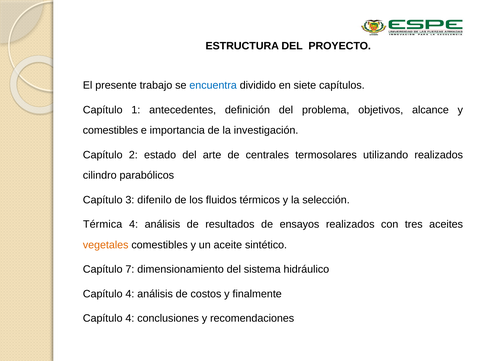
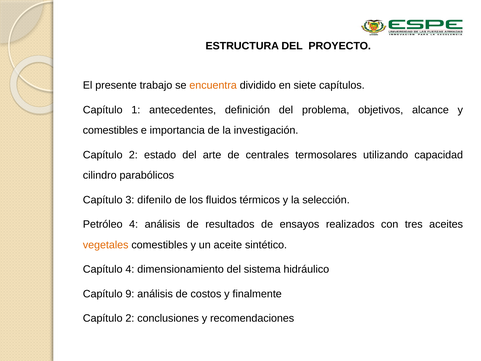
encuentra colour: blue -> orange
utilizando realizados: realizados -> capacidad
Térmica: Térmica -> Petróleo
Capítulo 7: 7 -> 4
4 at (130, 294): 4 -> 9
4 at (130, 318): 4 -> 2
